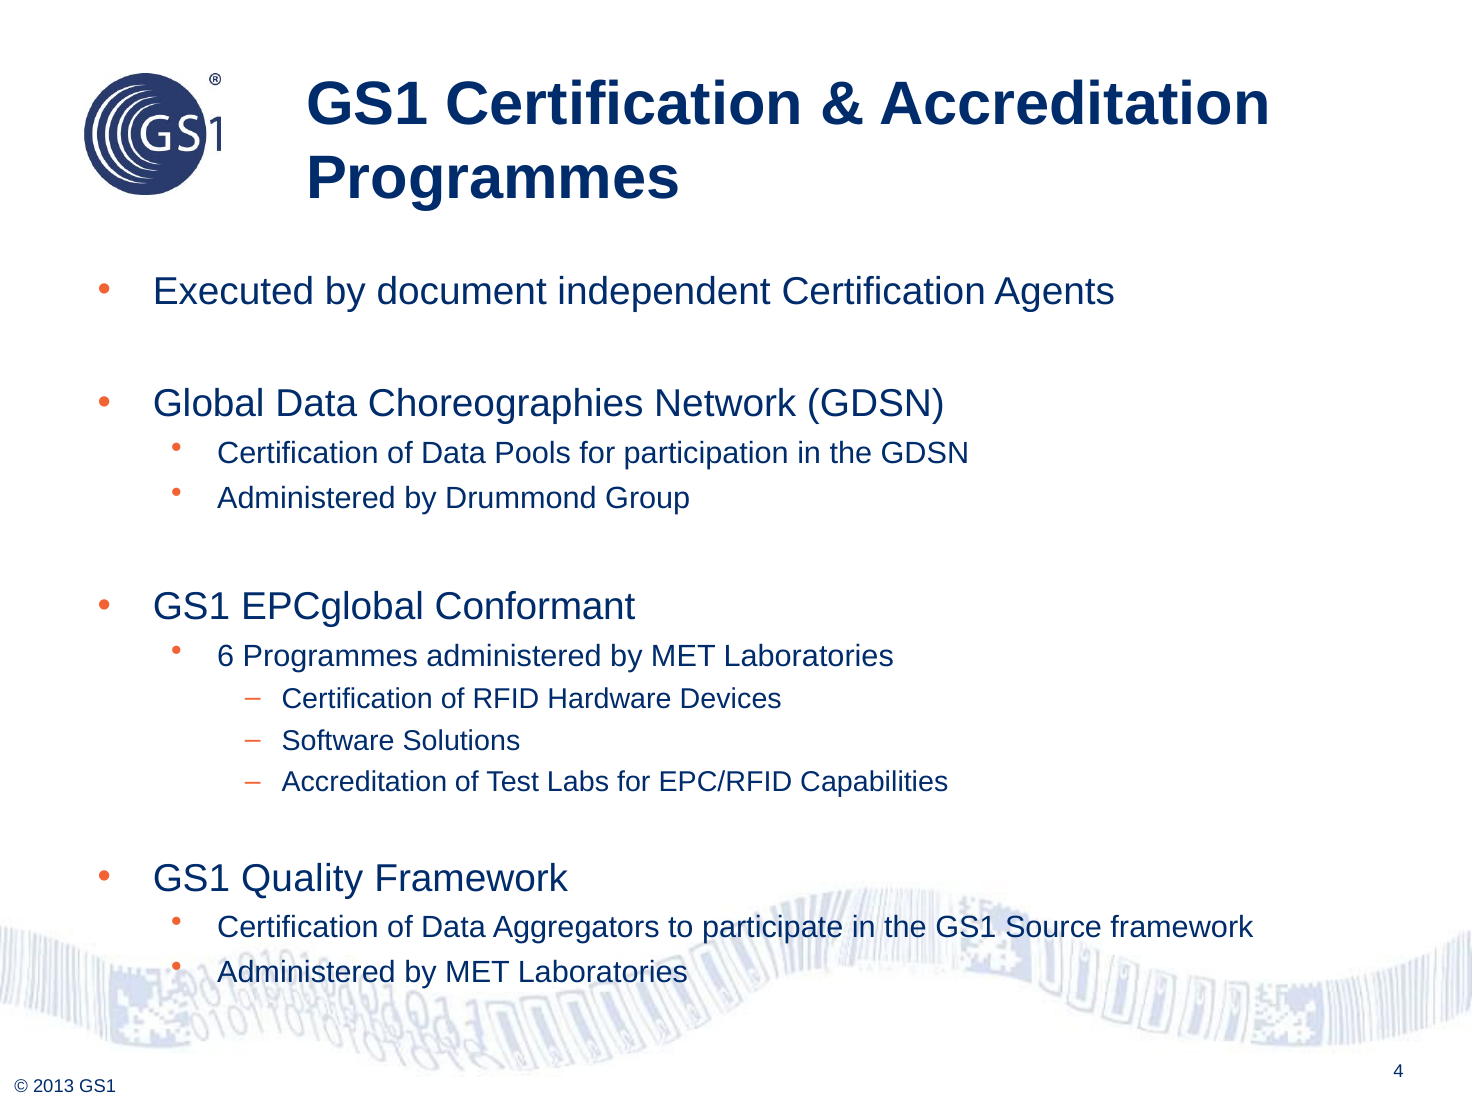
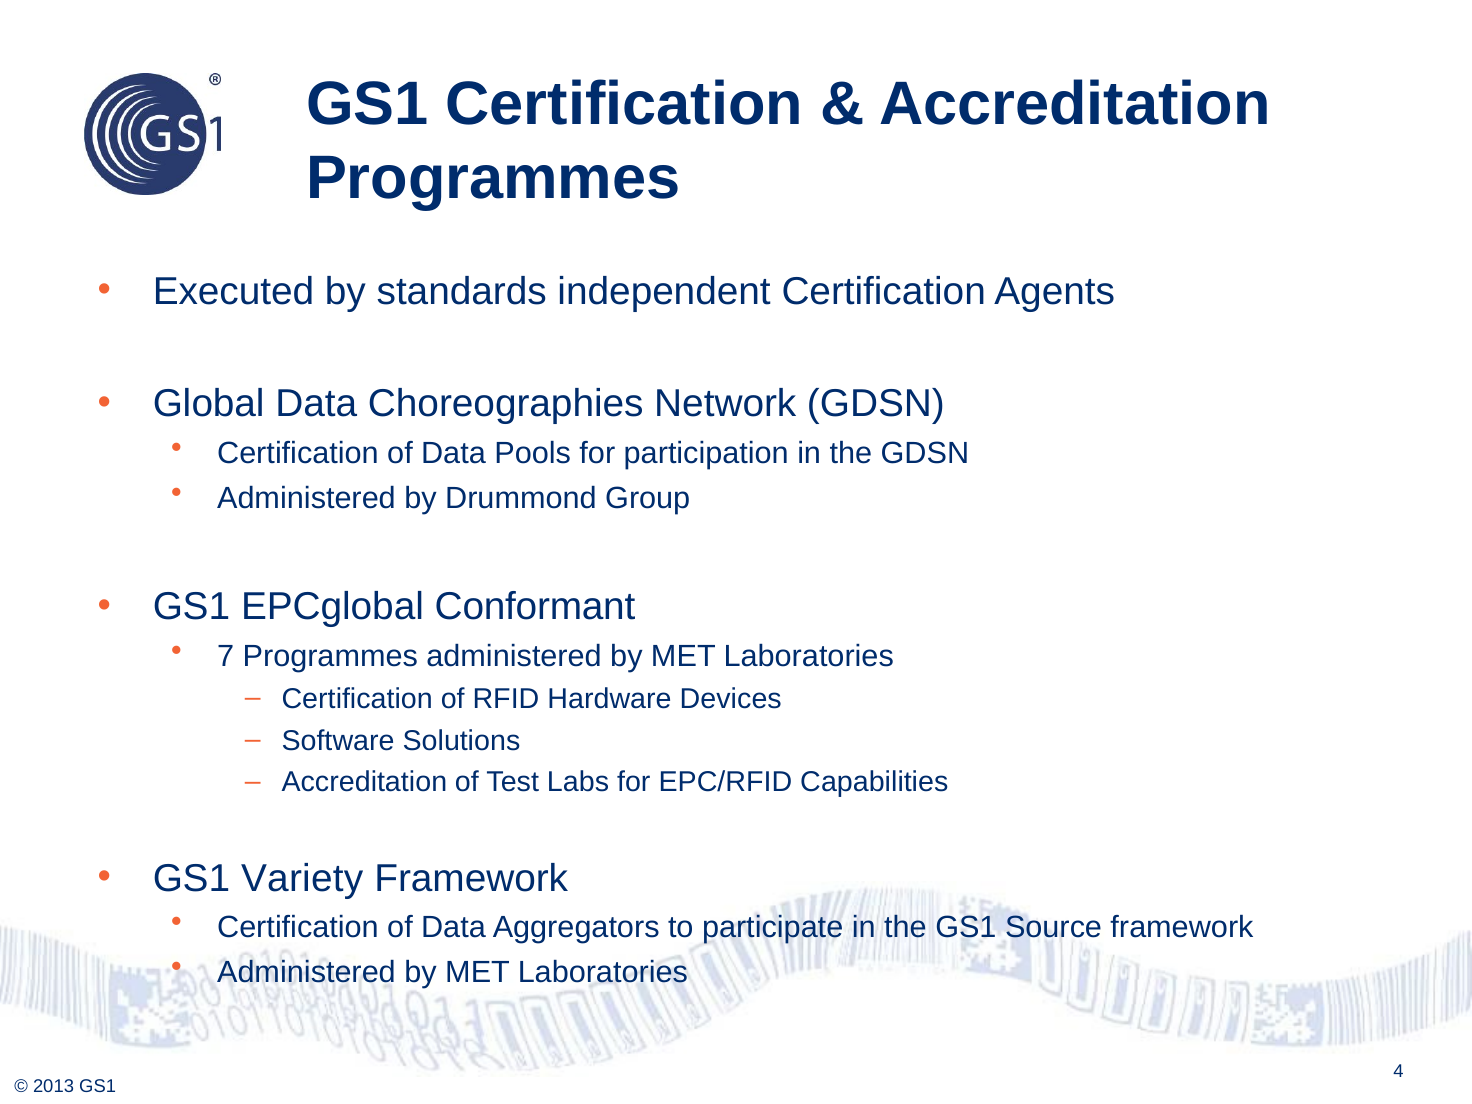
document: document -> standards
6: 6 -> 7
Quality: Quality -> Variety
